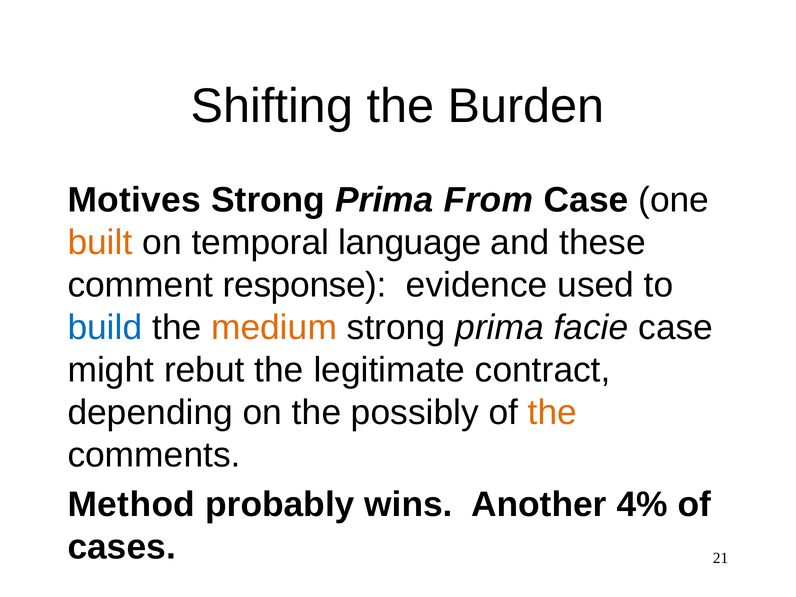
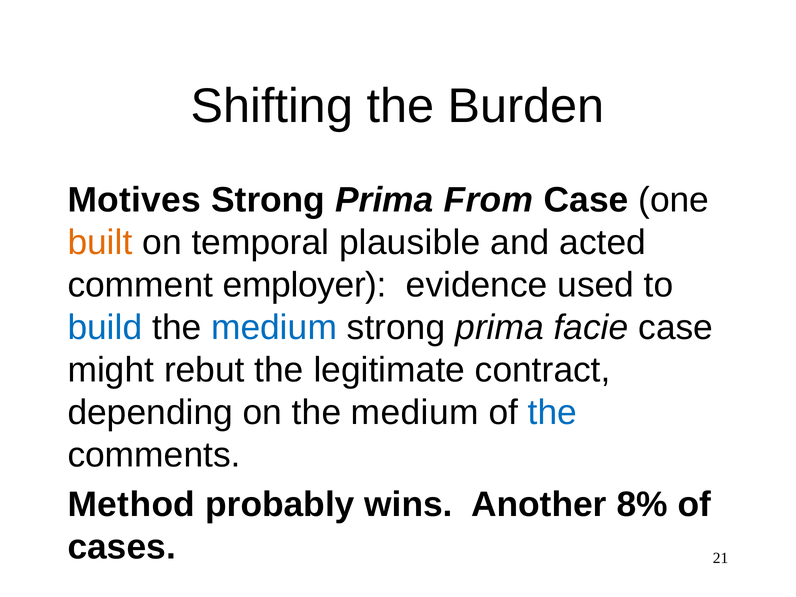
language: language -> plausible
these: these -> acted
response: response -> employer
medium at (274, 328) colour: orange -> blue
on the possibly: possibly -> medium
the at (553, 412) colour: orange -> blue
4%: 4% -> 8%
